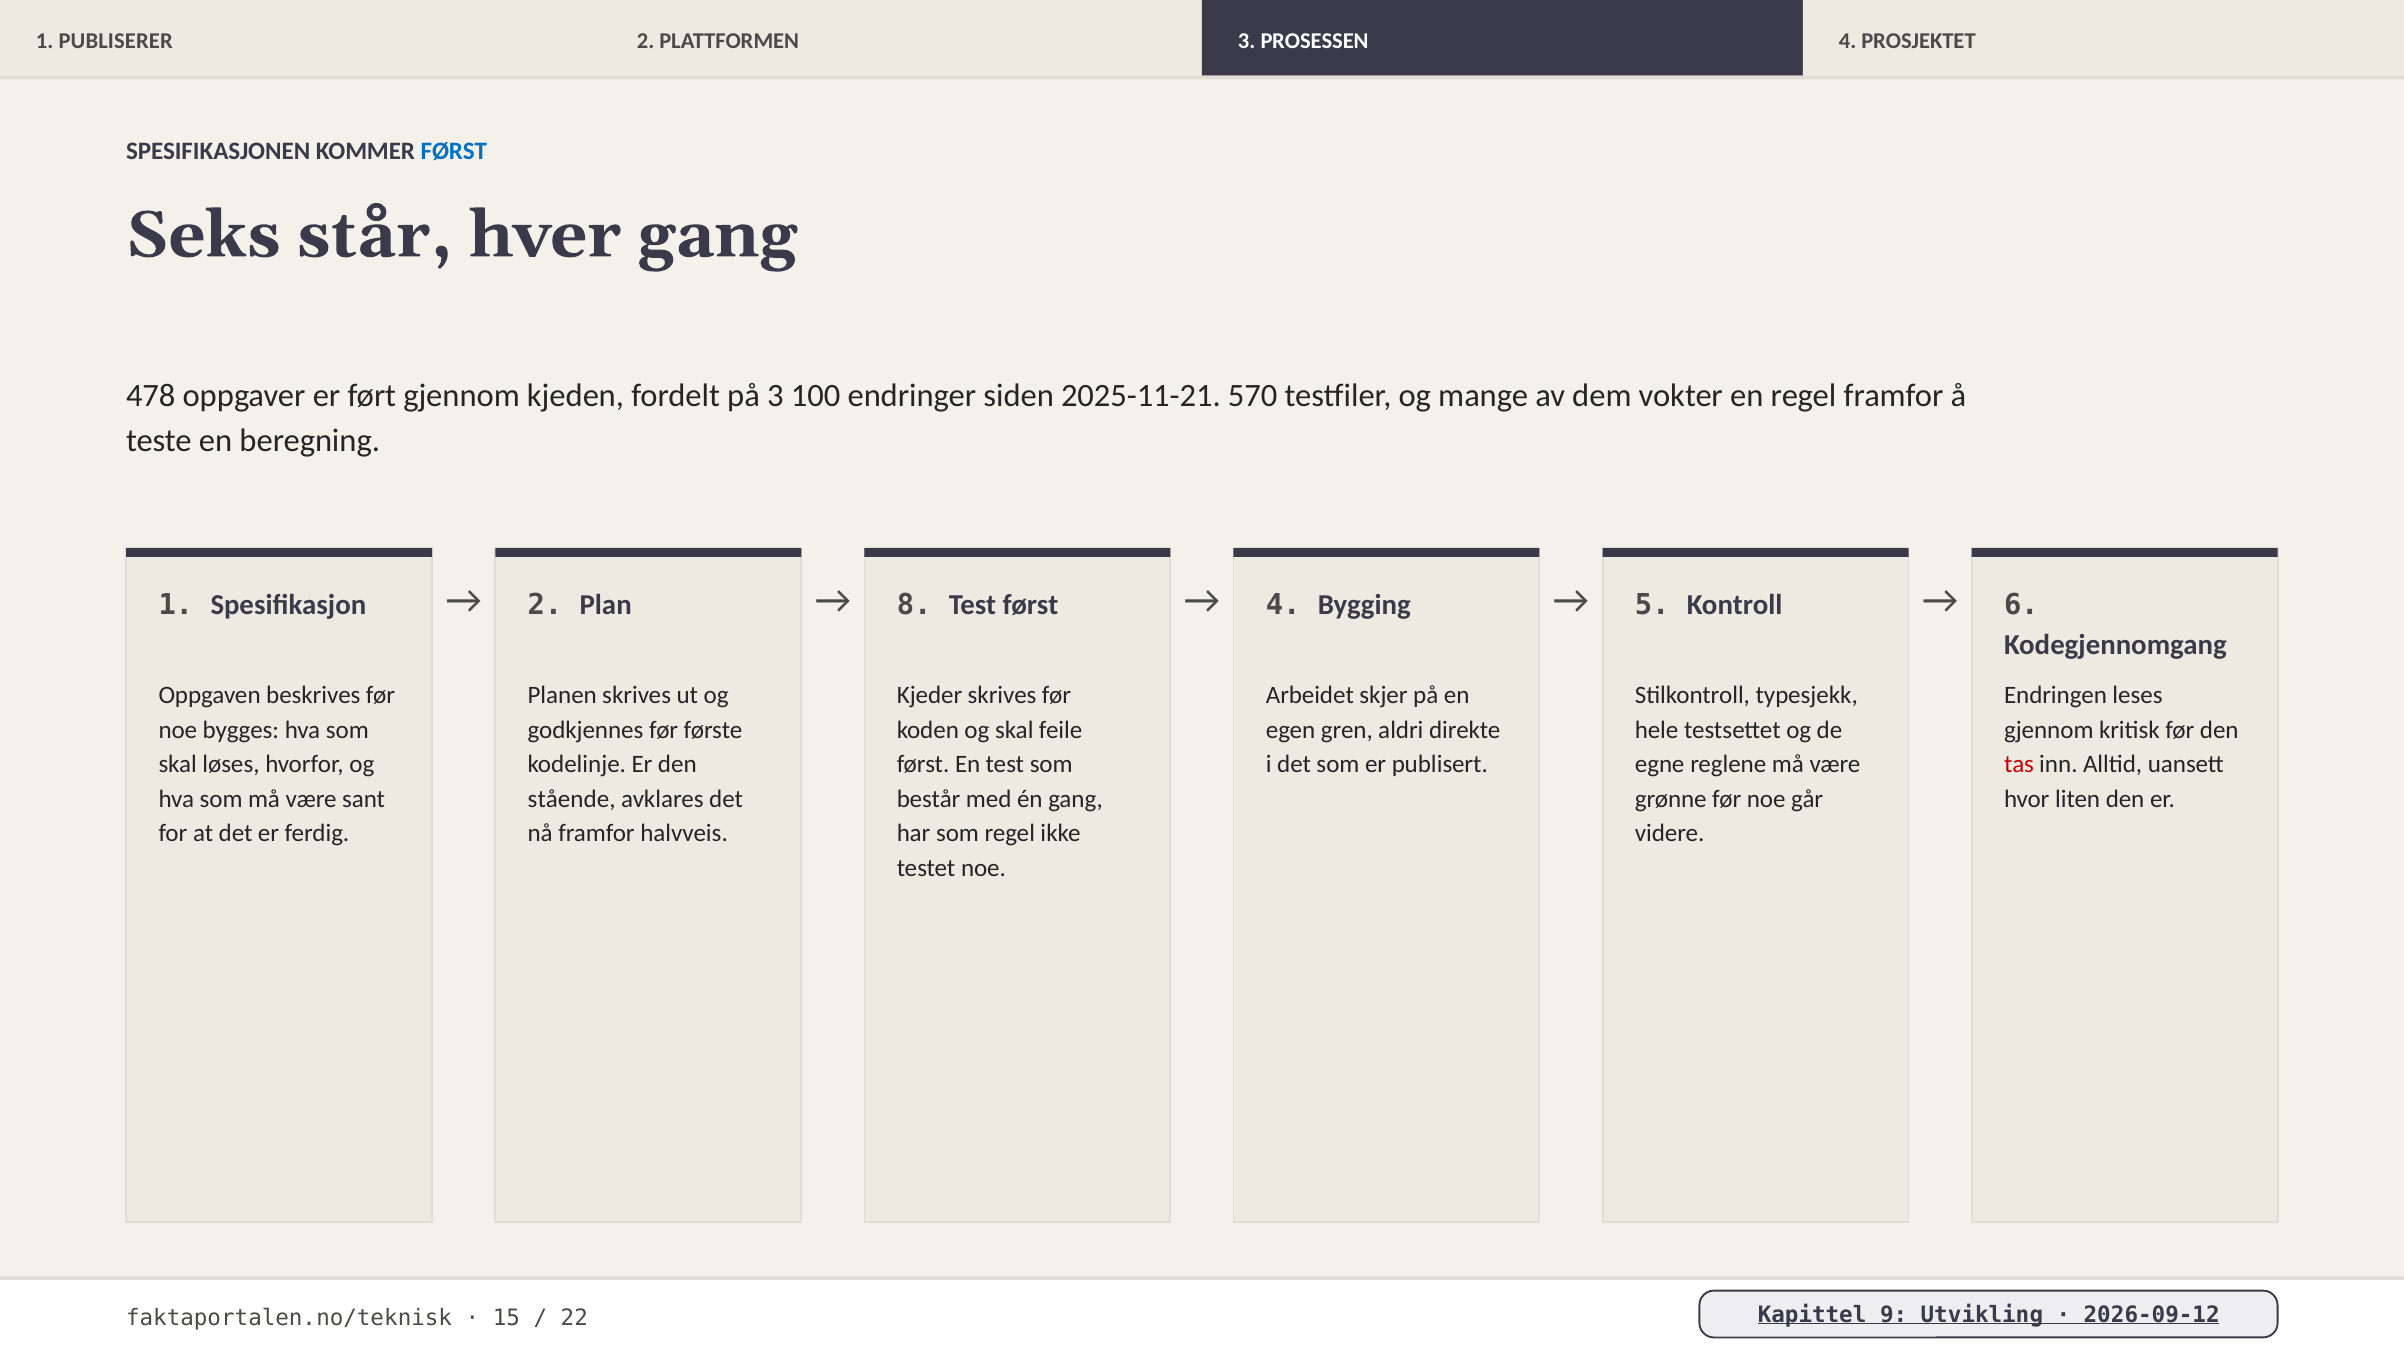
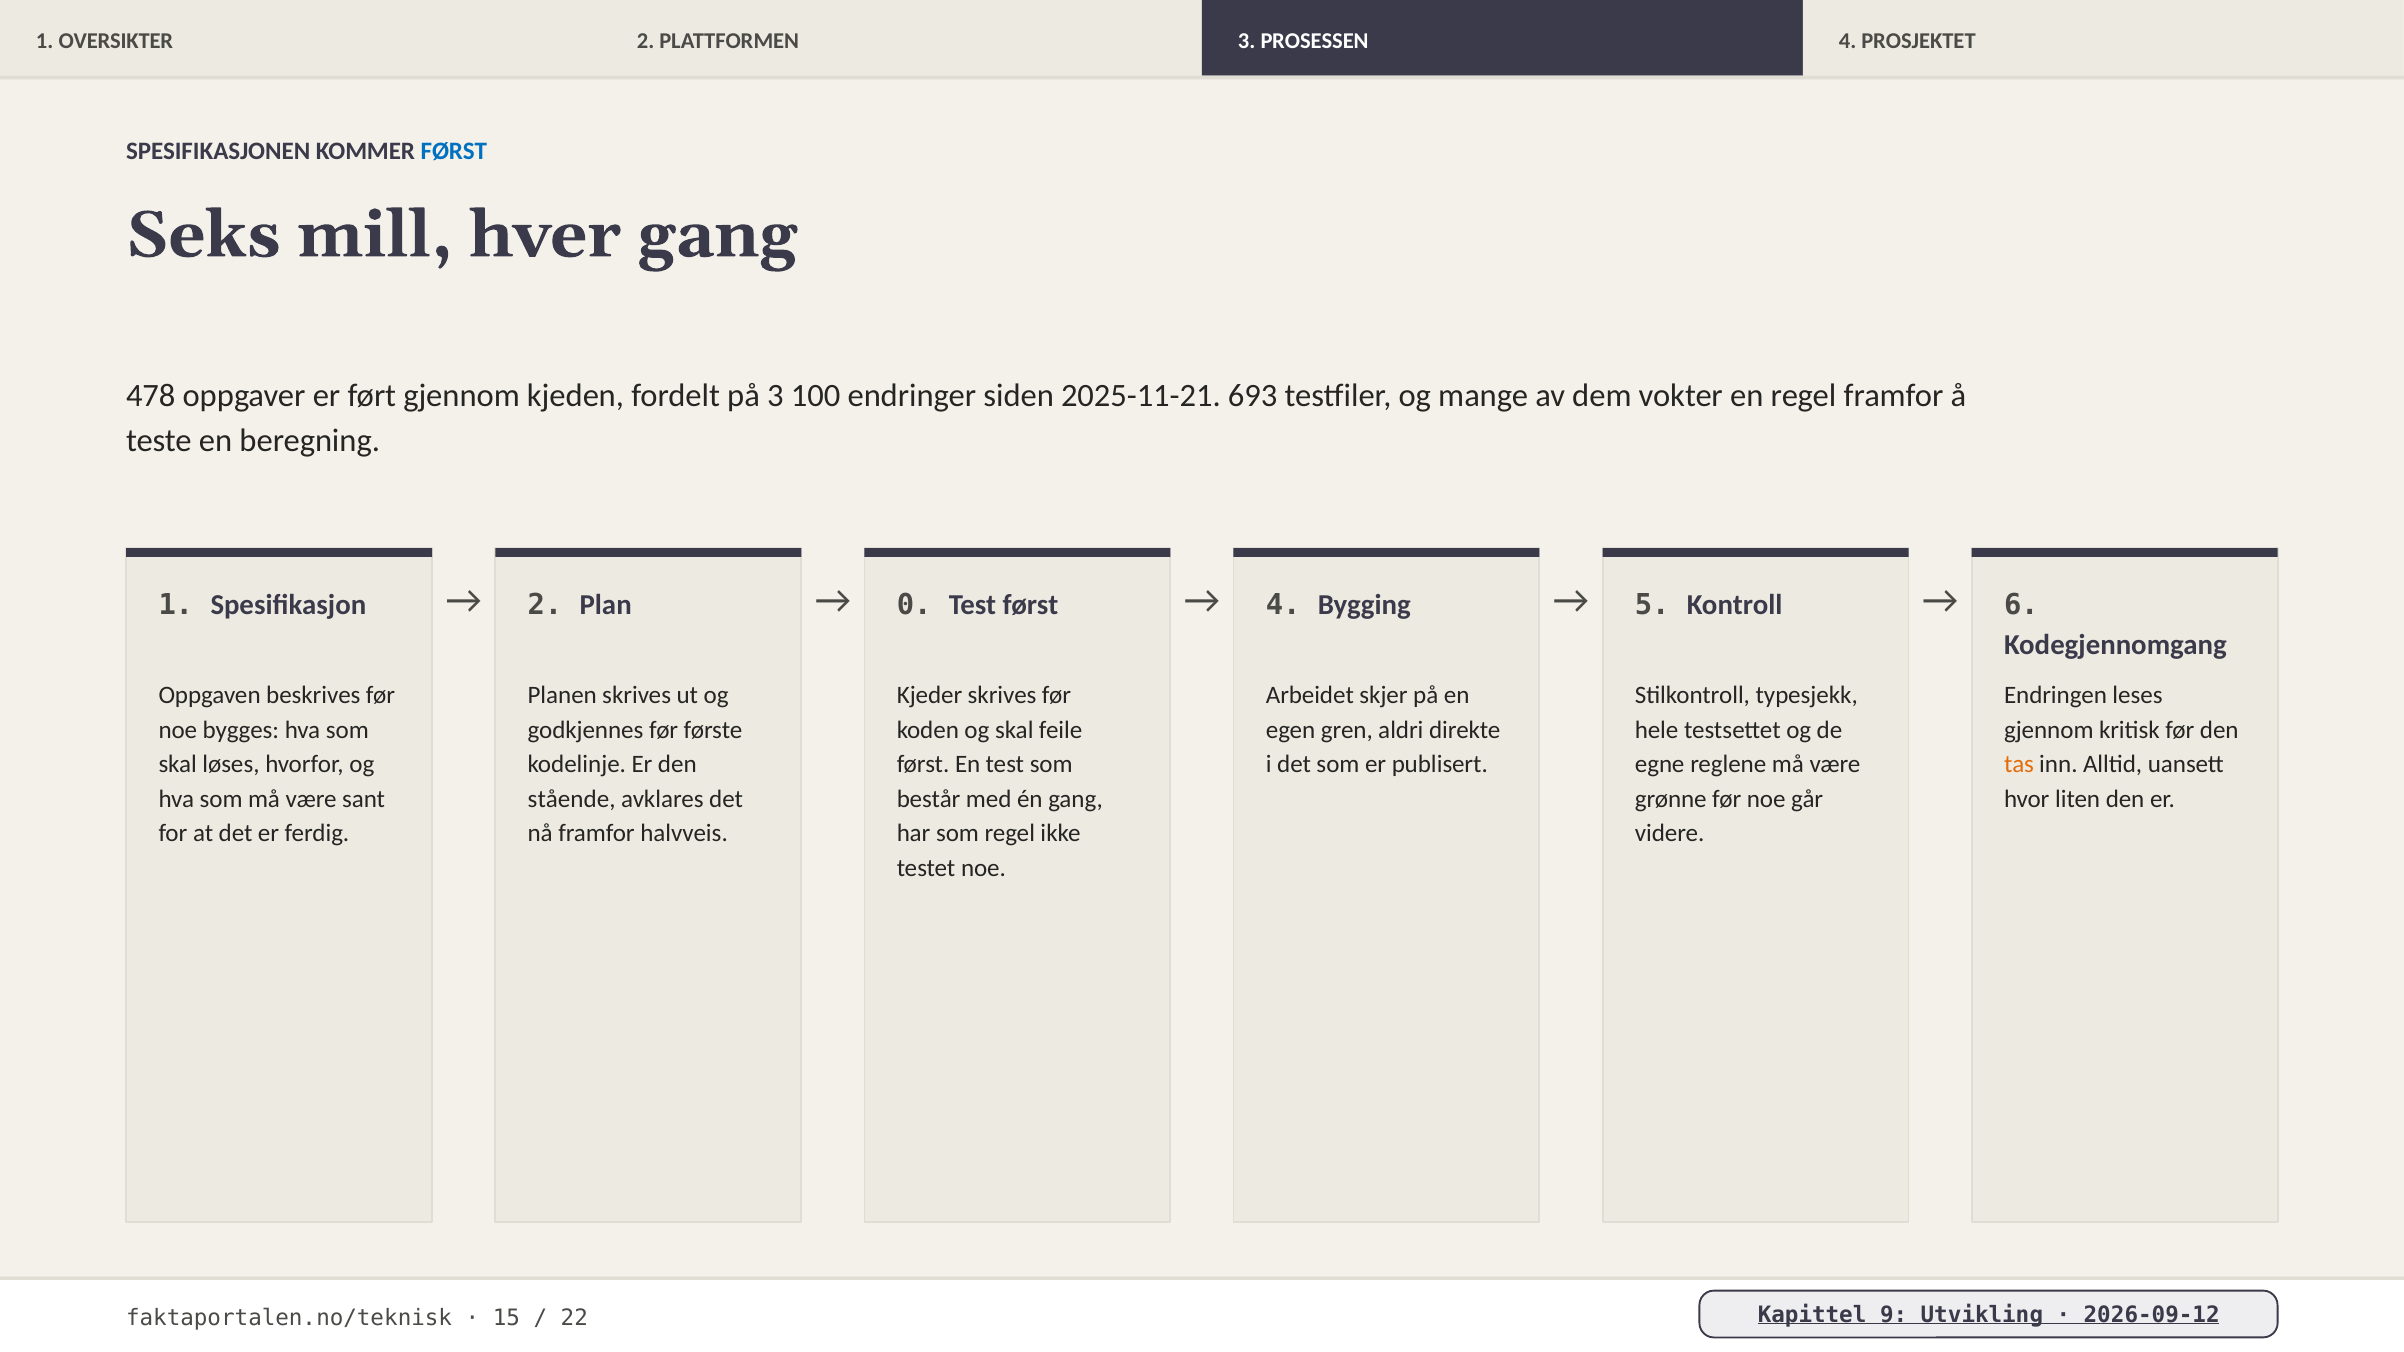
PUBLISERER: PUBLISERER -> OVERSIKTER
står: står -> mill
570: 570 -> 693
8: 8 -> 0
tas colour: red -> orange
